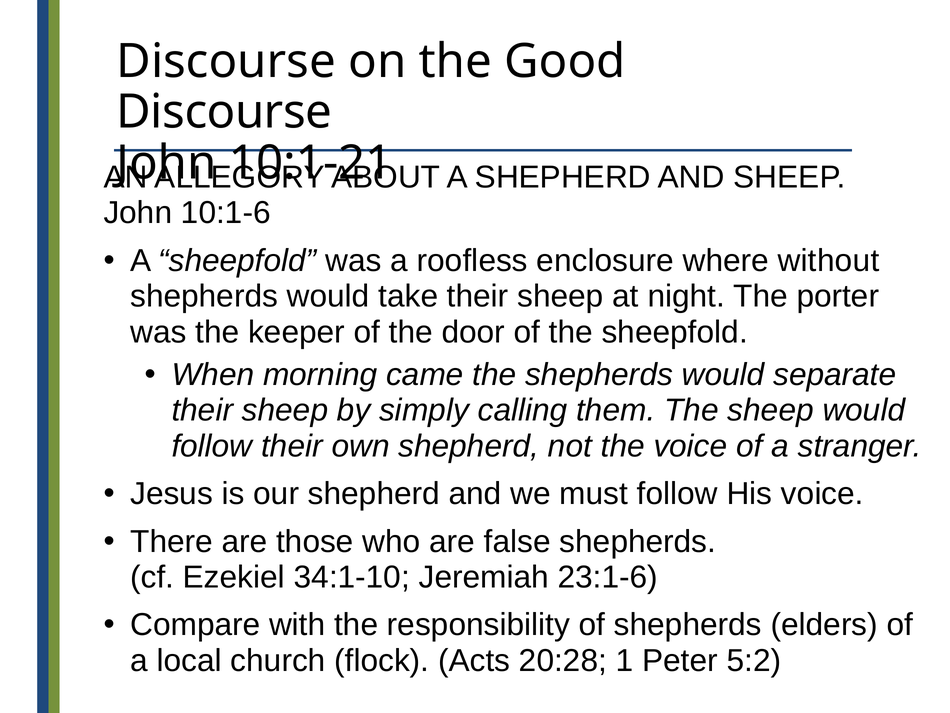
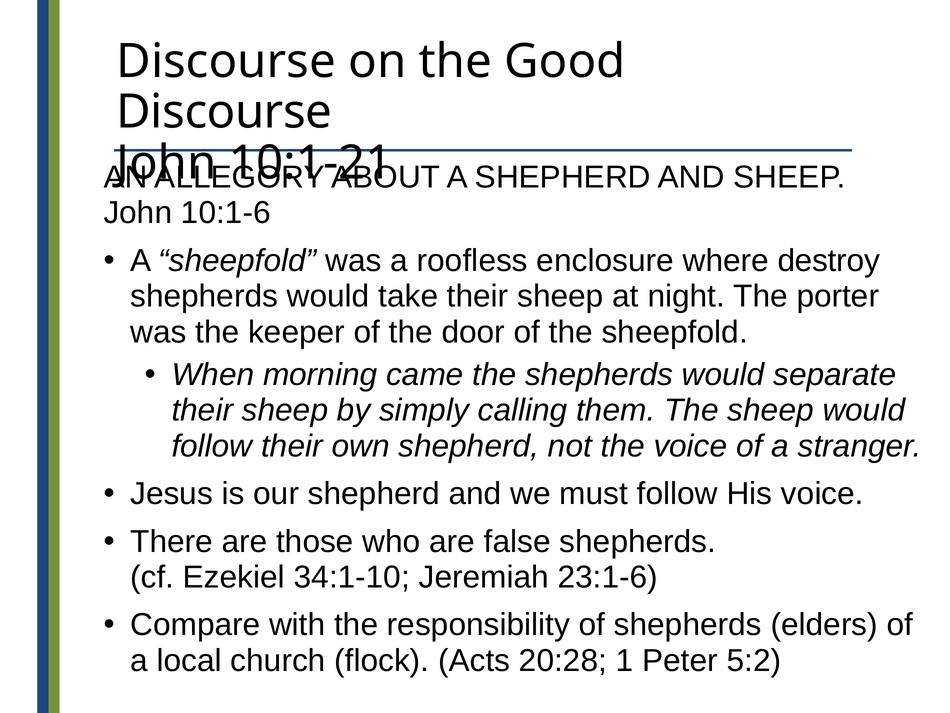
without: without -> destroy
